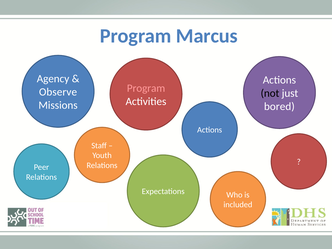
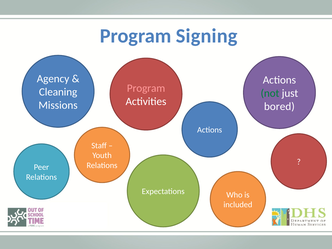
Marcus: Marcus -> Signing
Observe: Observe -> Cleaning
not colour: black -> green
